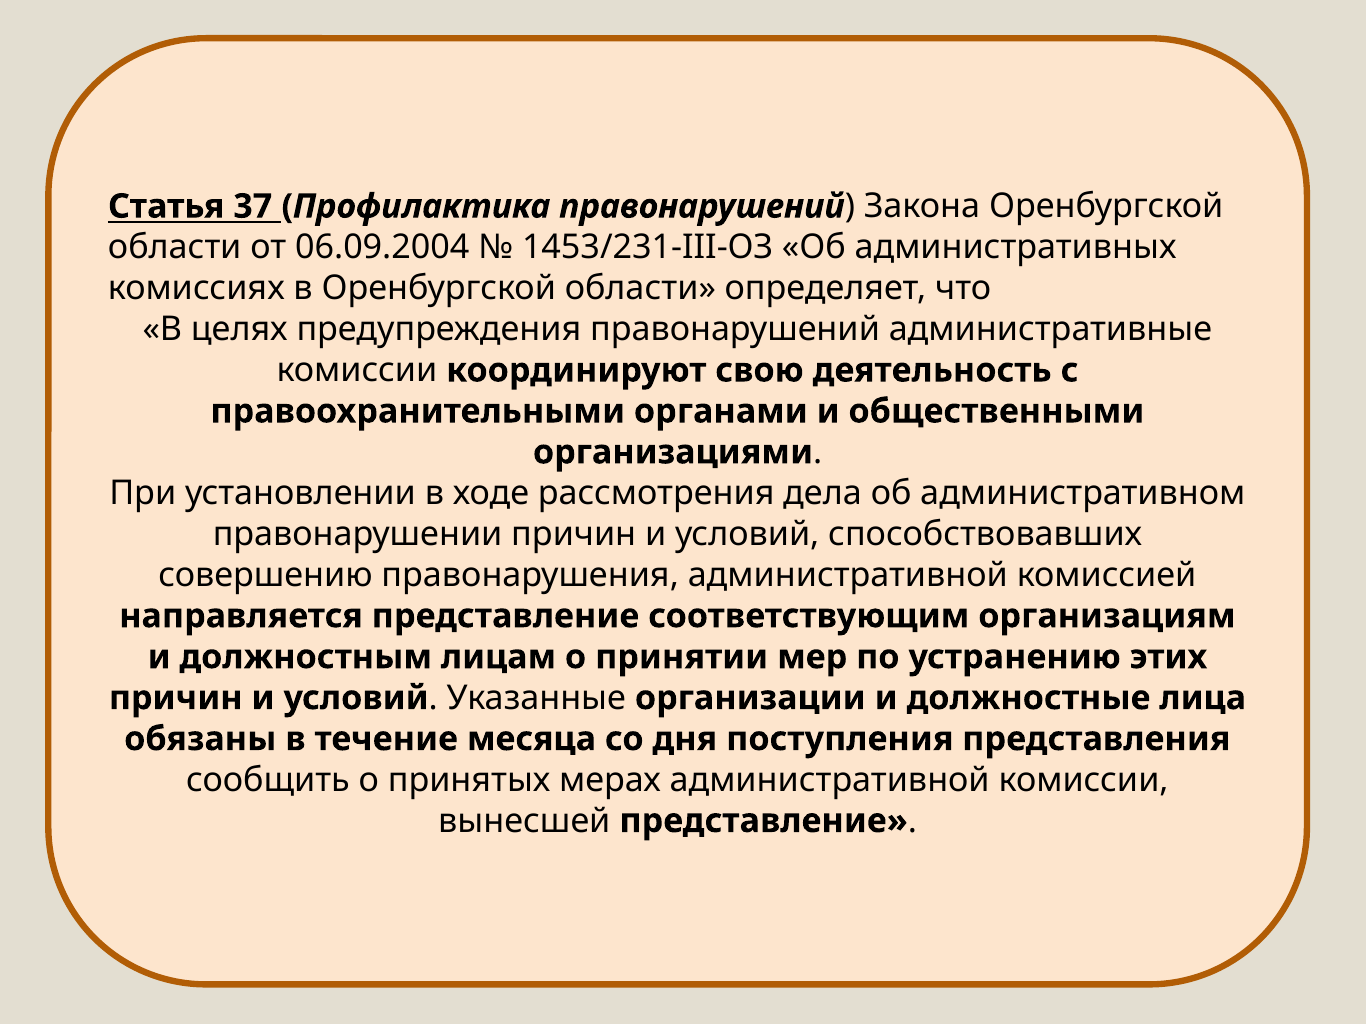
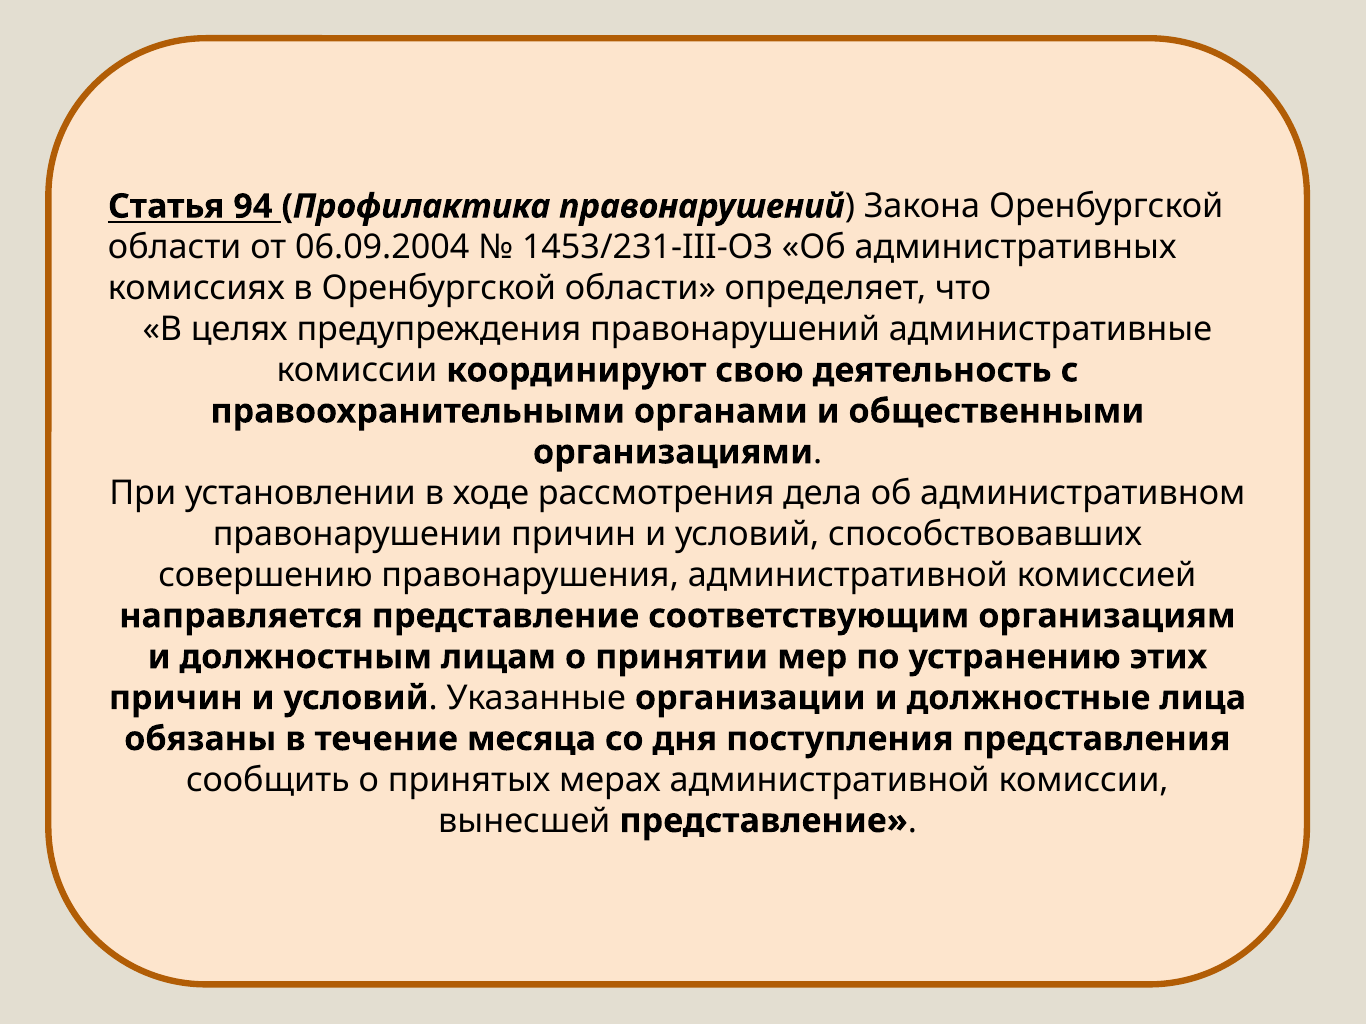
37: 37 -> 94
